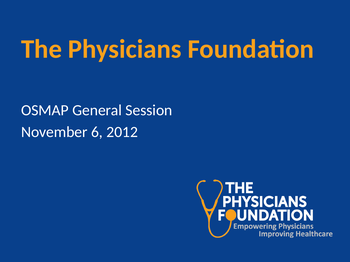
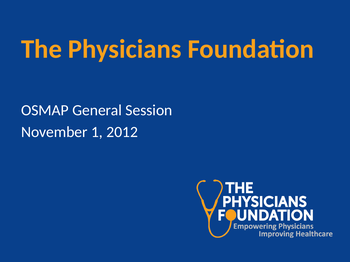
6: 6 -> 1
